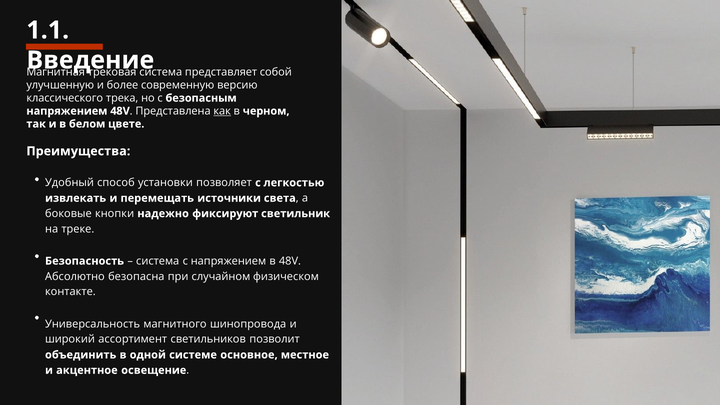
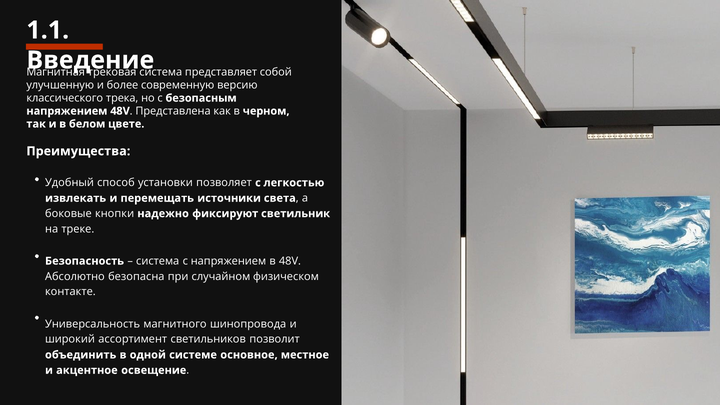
как underline: present -> none
